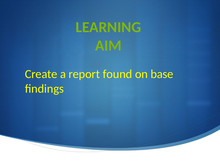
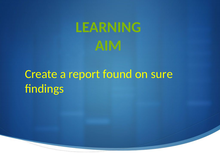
base: base -> sure
